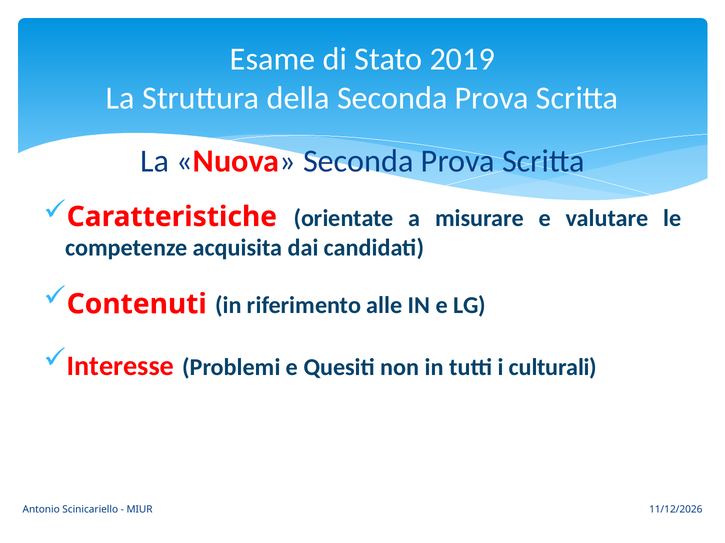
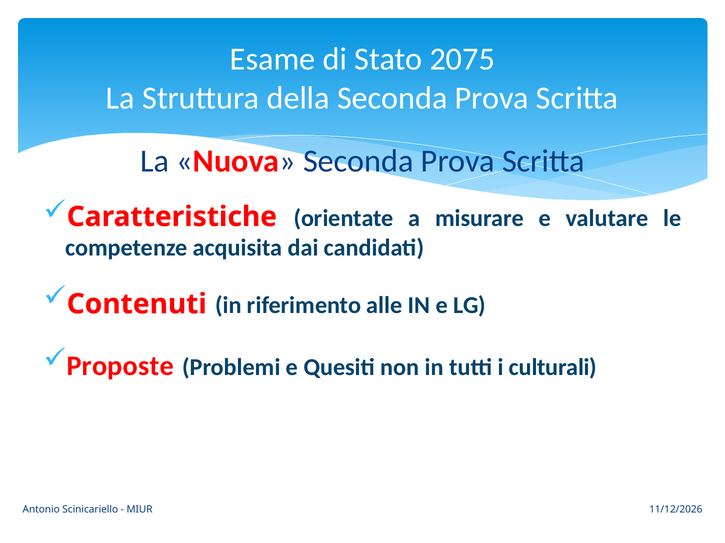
2019: 2019 -> 2075
Interesse: Interesse -> Proposte
